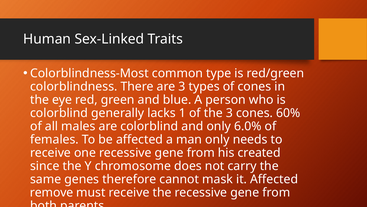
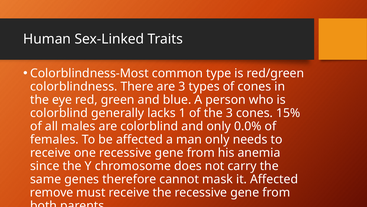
60%: 60% -> 15%
6.0%: 6.0% -> 0.0%
created: created -> anemia
